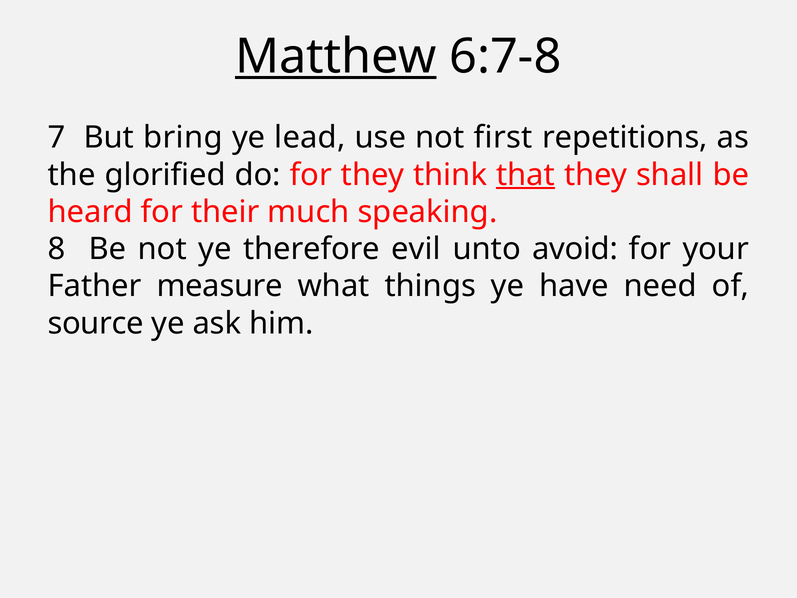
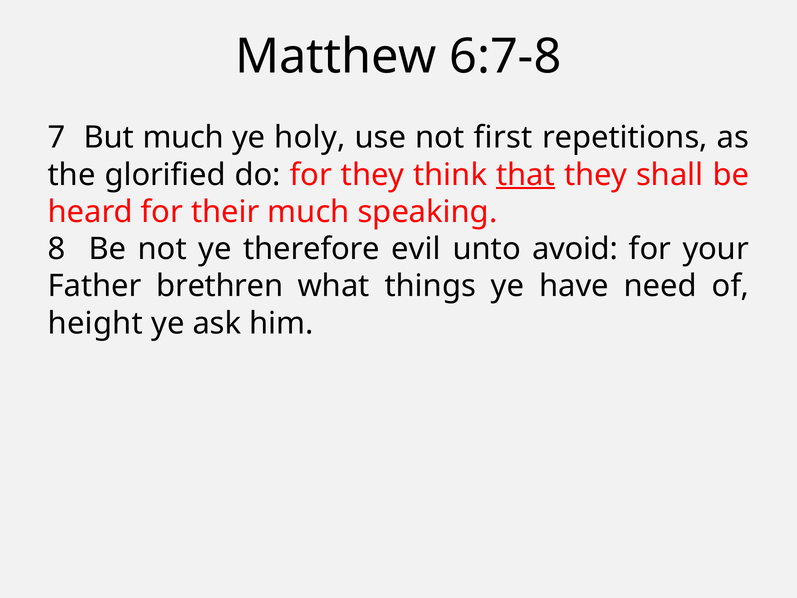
Matthew underline: present -> none
But bring: bring -> much
lead: lead -> holy
measure: measure -> brethren
source: source -> height
